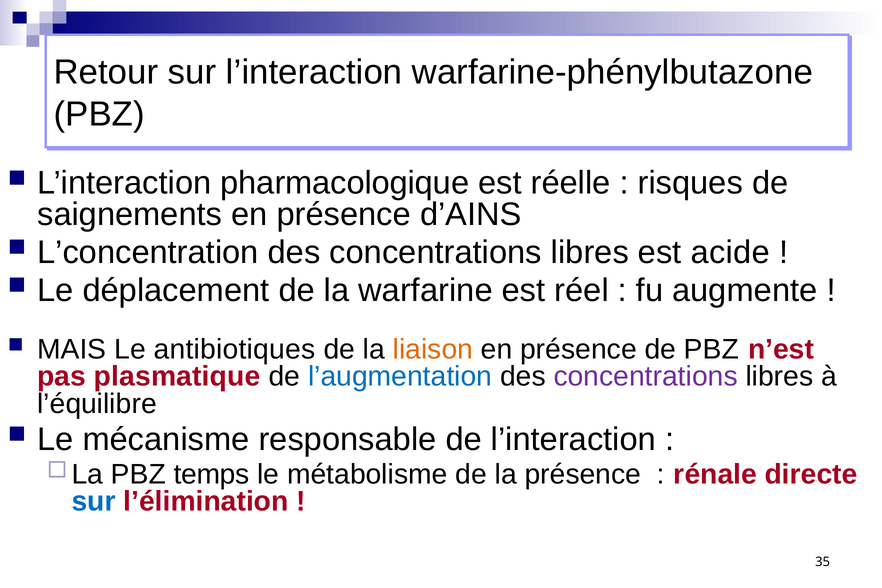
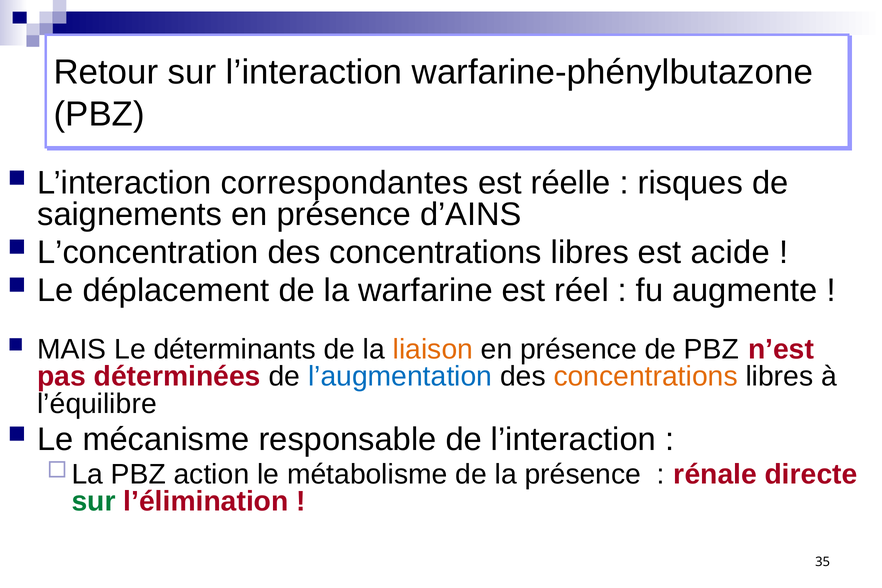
pharmacologique: pharmacologique -> correspondantes
antibiotiques: antibiotiques -> déterminants
plasmatique: plasmatique -> déterminées
concentrations at (646, 377) colour: purple -> orange
temps: temps -> action
sur at (94, 502) colour: blue -> green
